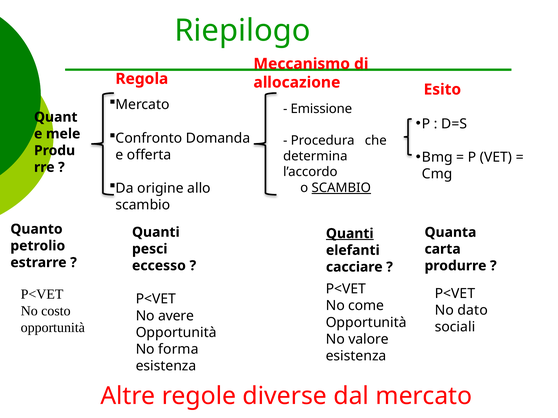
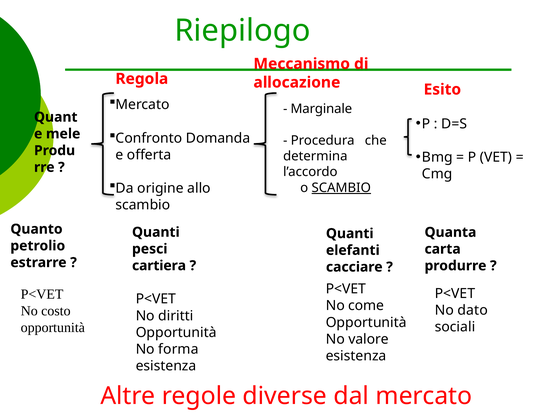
Emissione: Emissione -> Marginale
Quanti at (350, 234) underline: present -> none
eccesso: eccesso -> cartiera
avere: avere -> diritti
